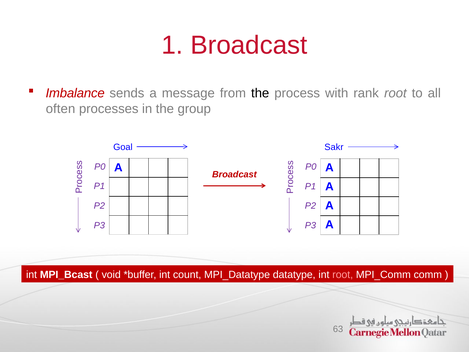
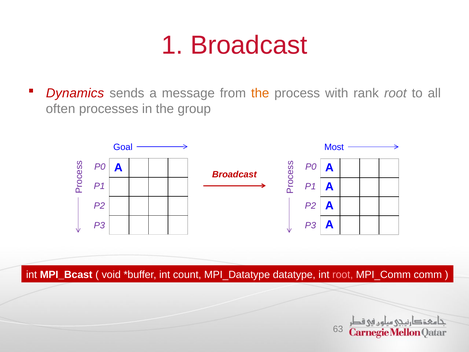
Imbalance: Imbalance -> Dynamics
the at (260, 93) colour: black -> orange
Sakr: Sakr -> Most
